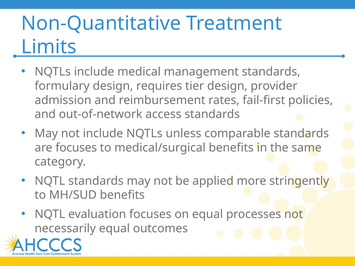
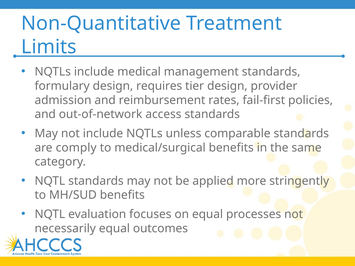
are focuses: focuses -> comply
